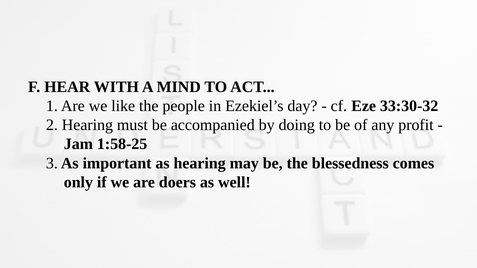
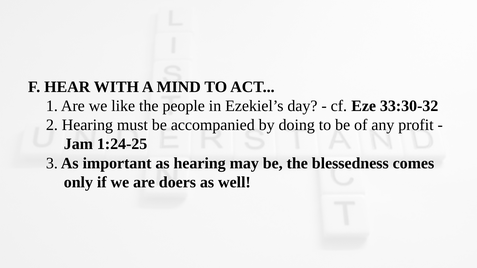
1:58-25: 1:58-25 -> 1:24-25
